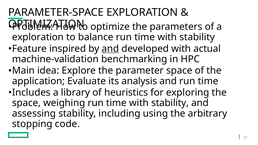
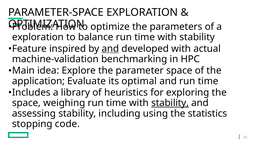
analysis: analysis -> optimal
stability at (170, 103) underline: none -> present
arbitrary: arbitrary -> statistics
